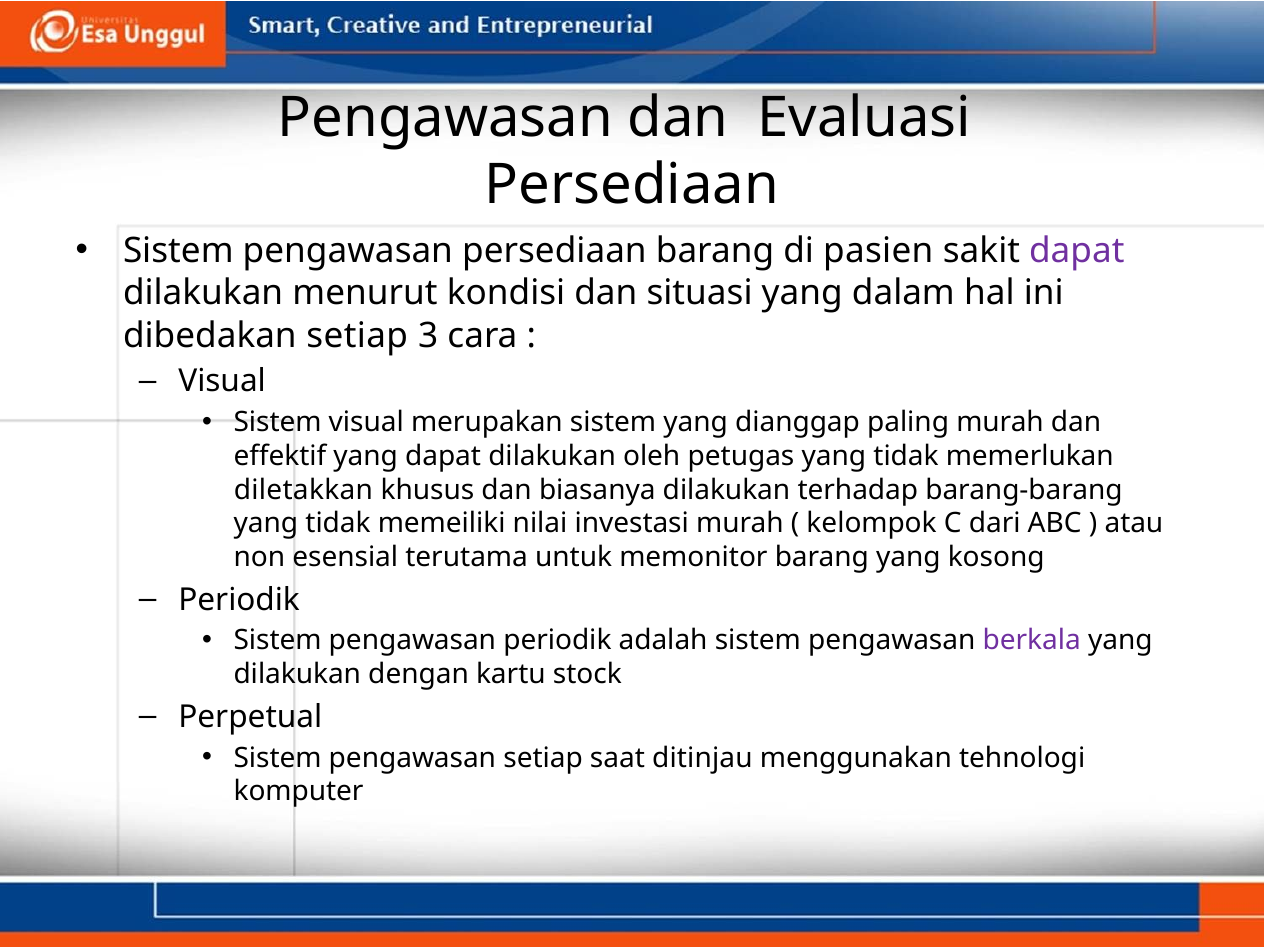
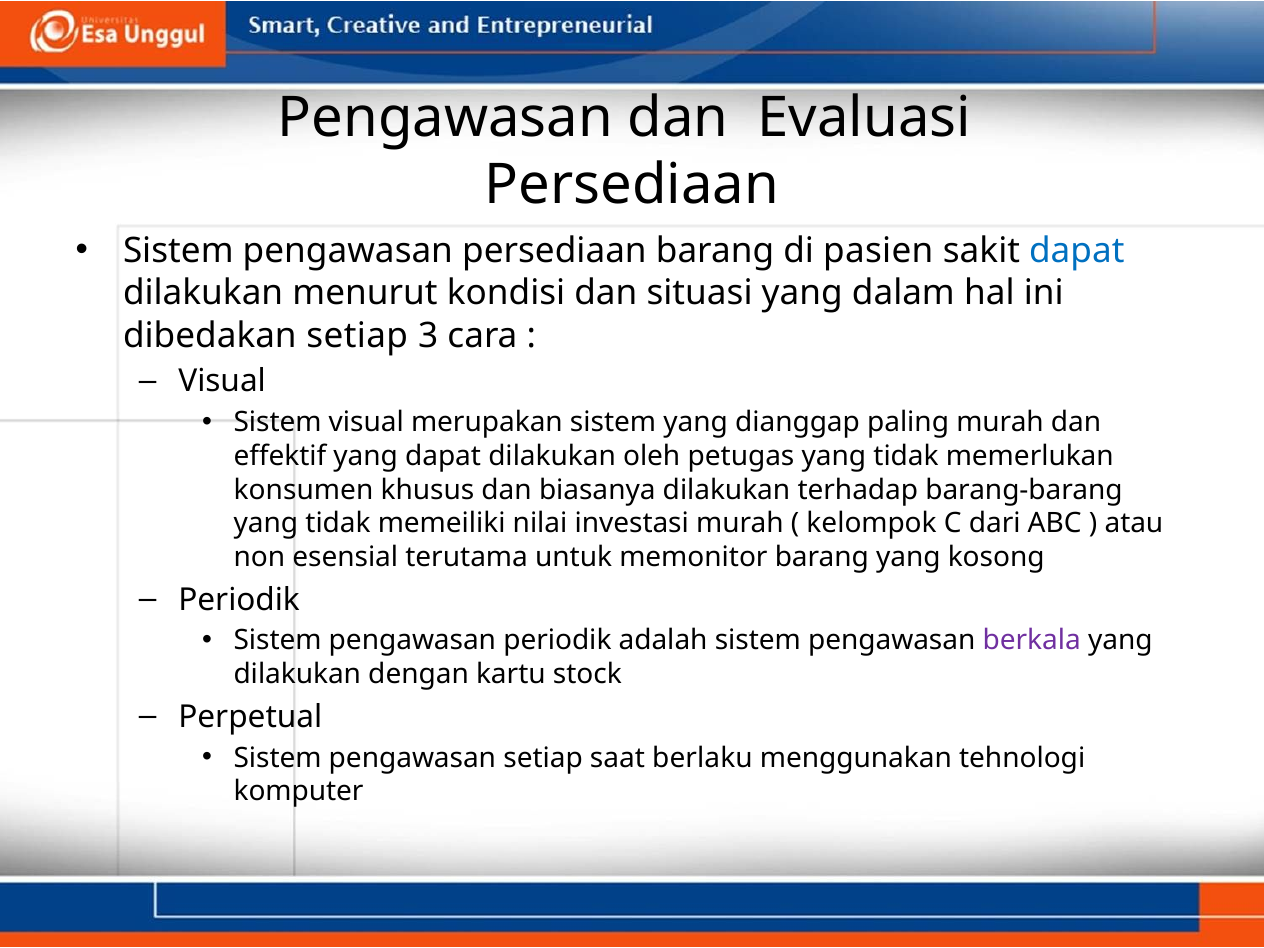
dapat at (1077, 251) colour: purple -> blue
diletakkan: diletakkan -> konsumen
ditinjau: ditinjau -> berlaku
